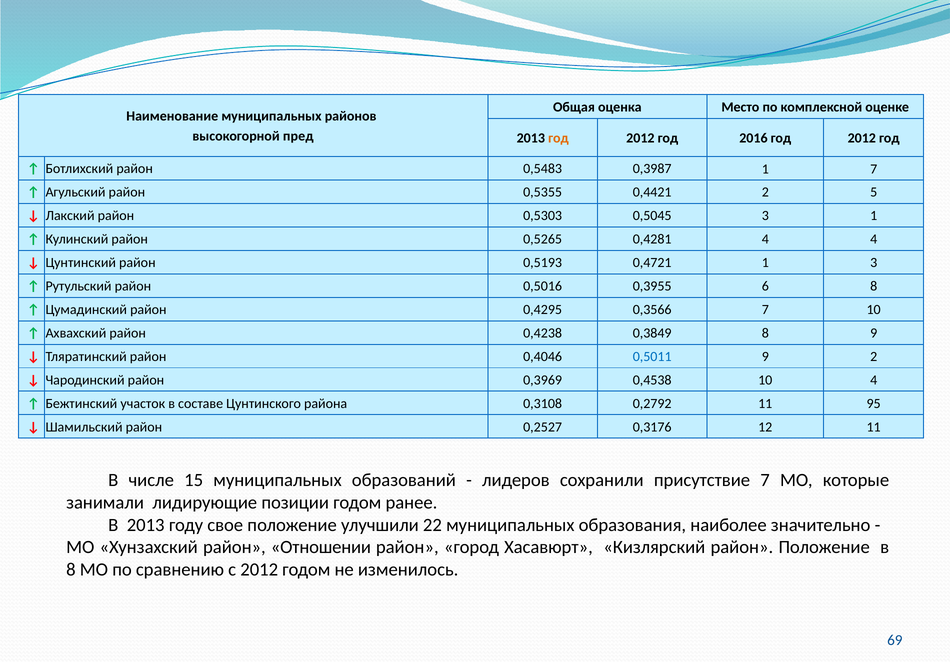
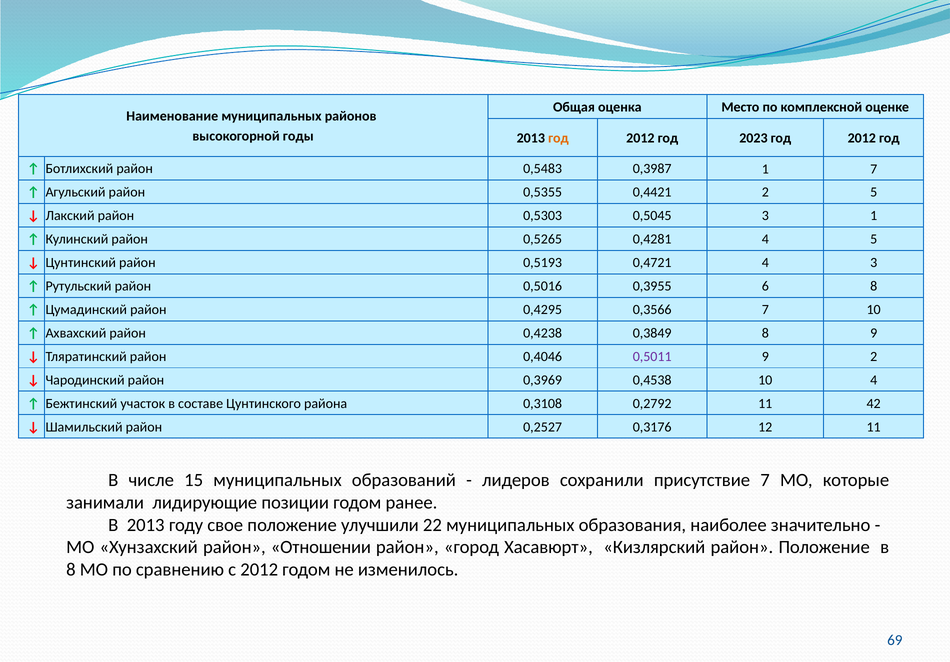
пред: пред -> годы
2016: 2016 -> 2023
4 4: 4 -> 5
0,4721 1: 1 -> 4
0,5011 colour: blue -> purple
95: 95 -> 42
